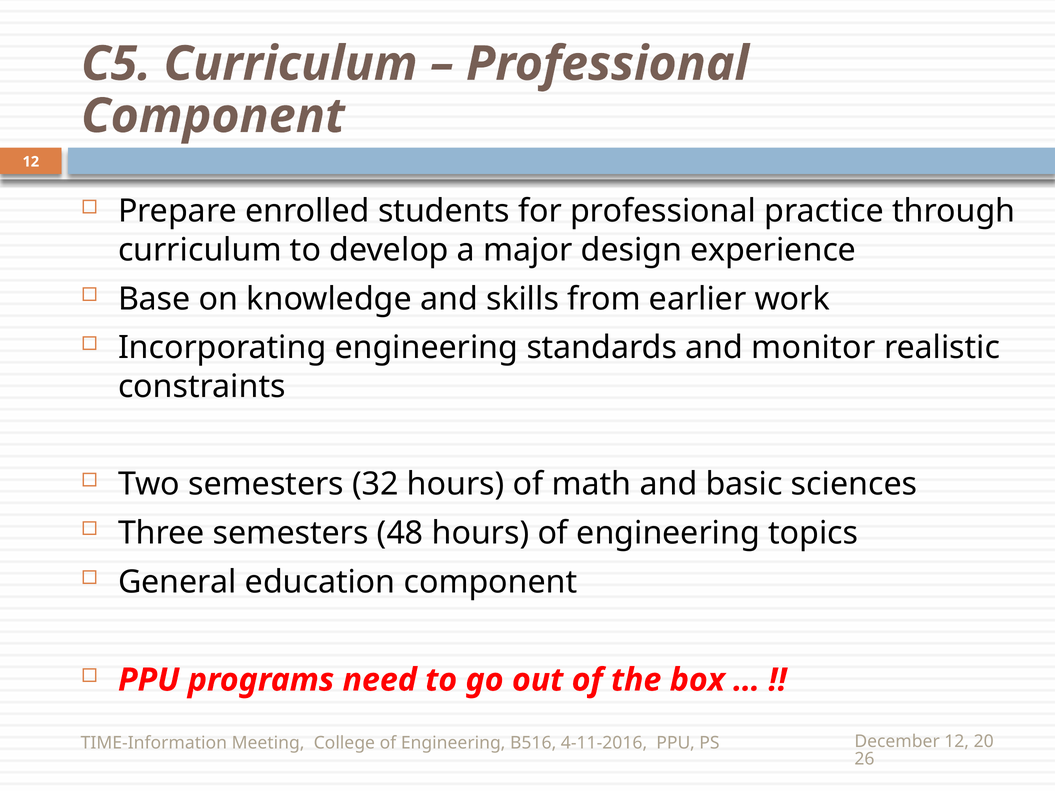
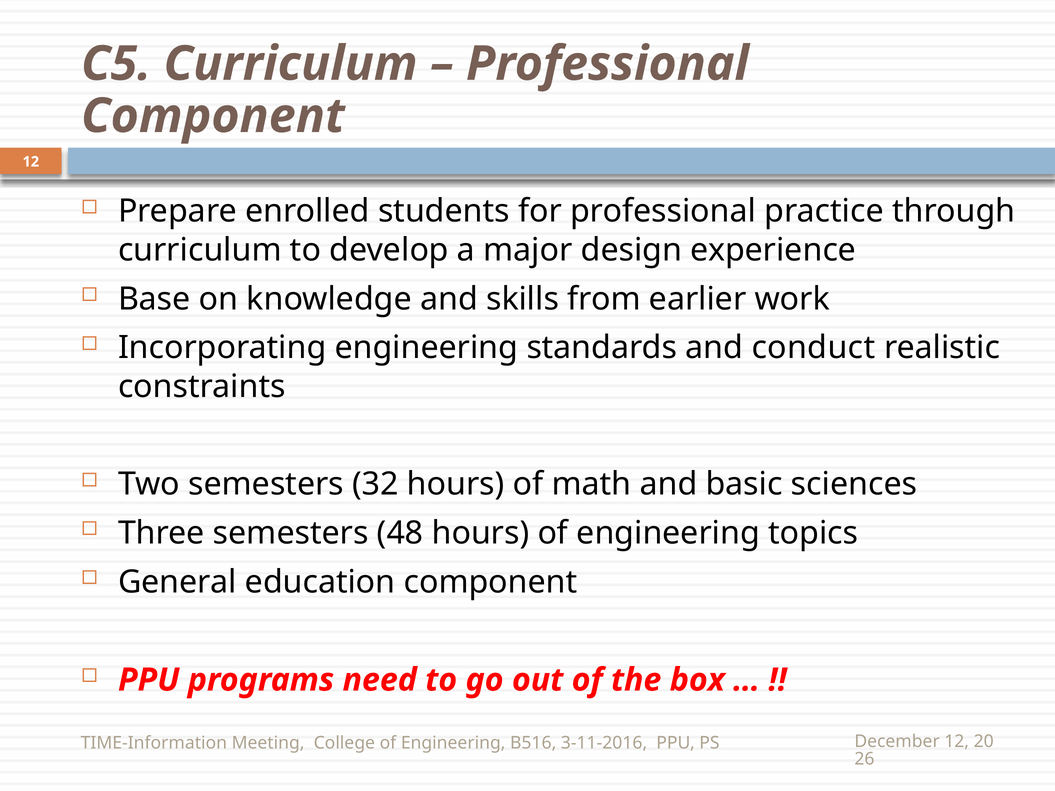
monitor: monitor -> conduct
4-11-2016: 4-11-2016 -> 3-11-2016
